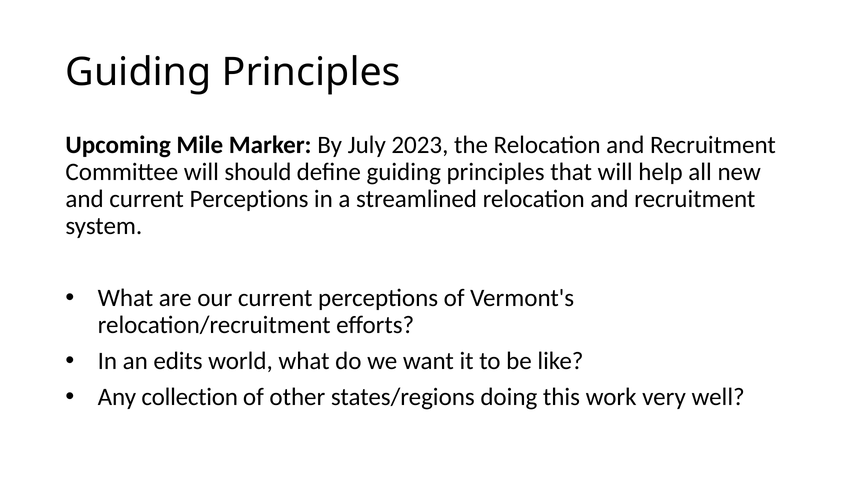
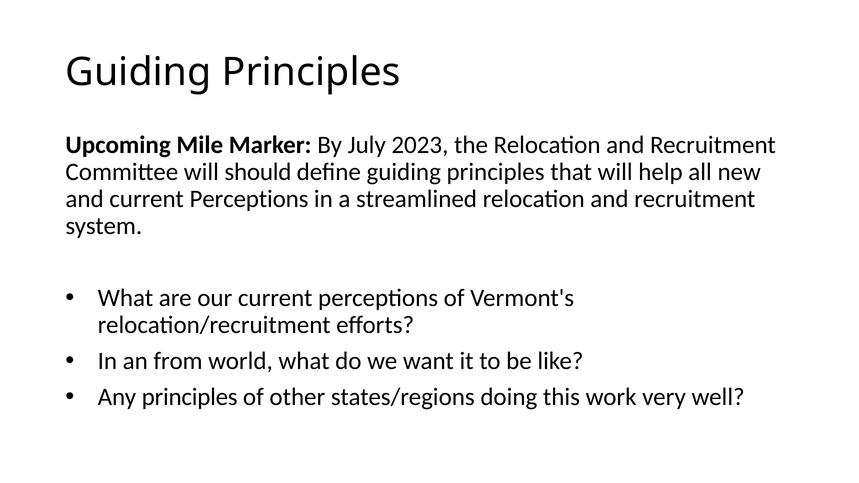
edits: edits -> from
Any collection: collection -> principles
